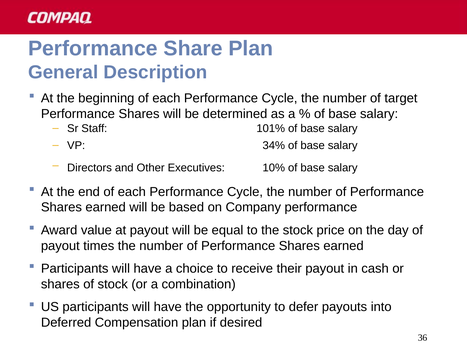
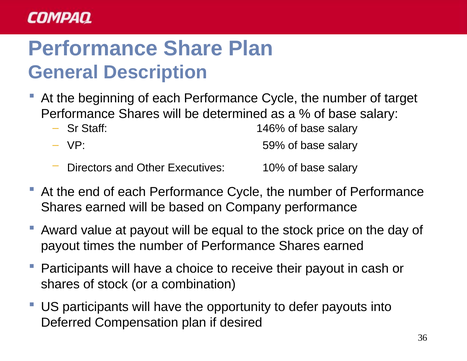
101%: 101% -> 146%
34%: 34% -> 59%
